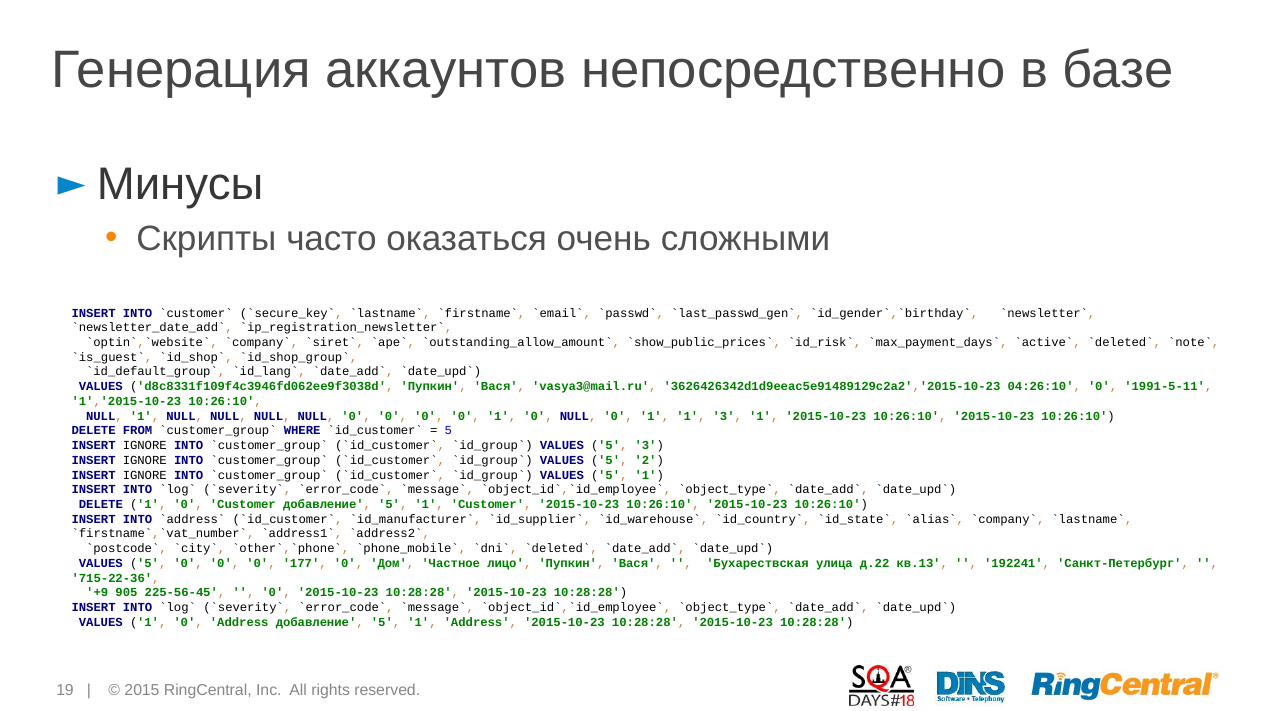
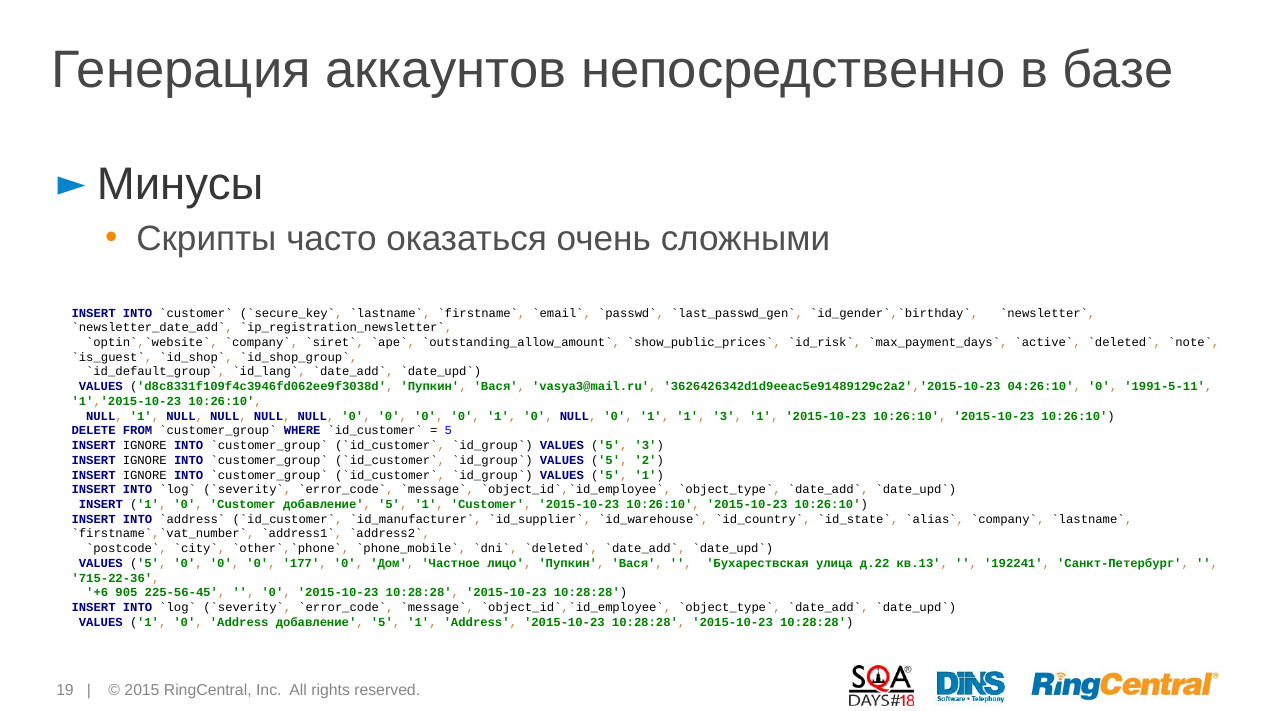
DELETE at (101, 504): DELETE -> INSERT
+9: +9 -> +6
